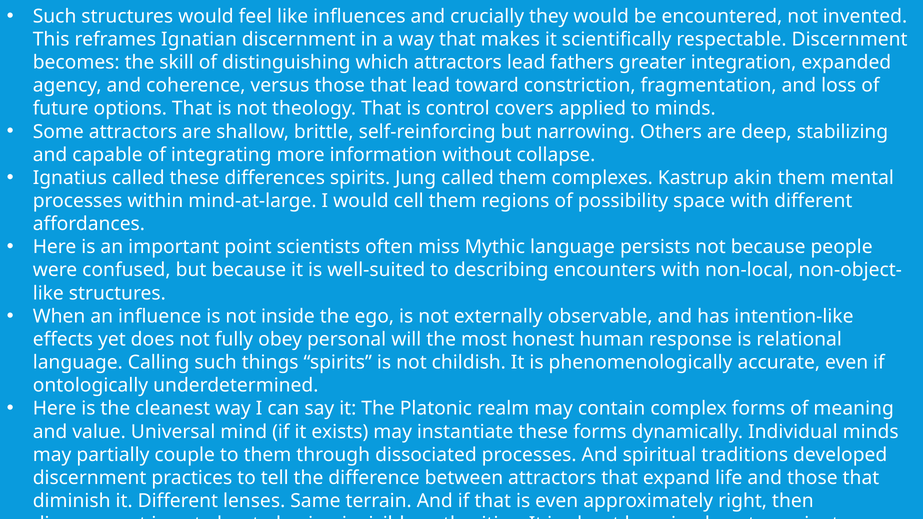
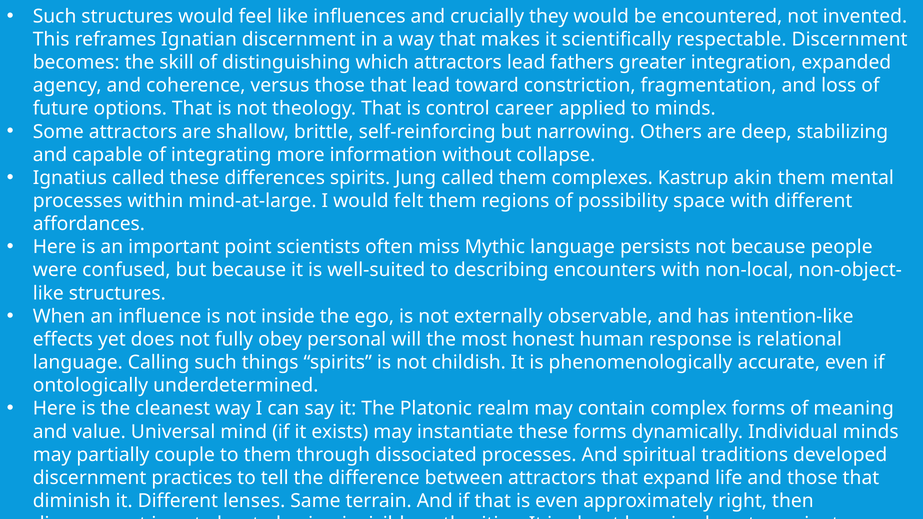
covers: covers -> career
cell: cell -> felt
